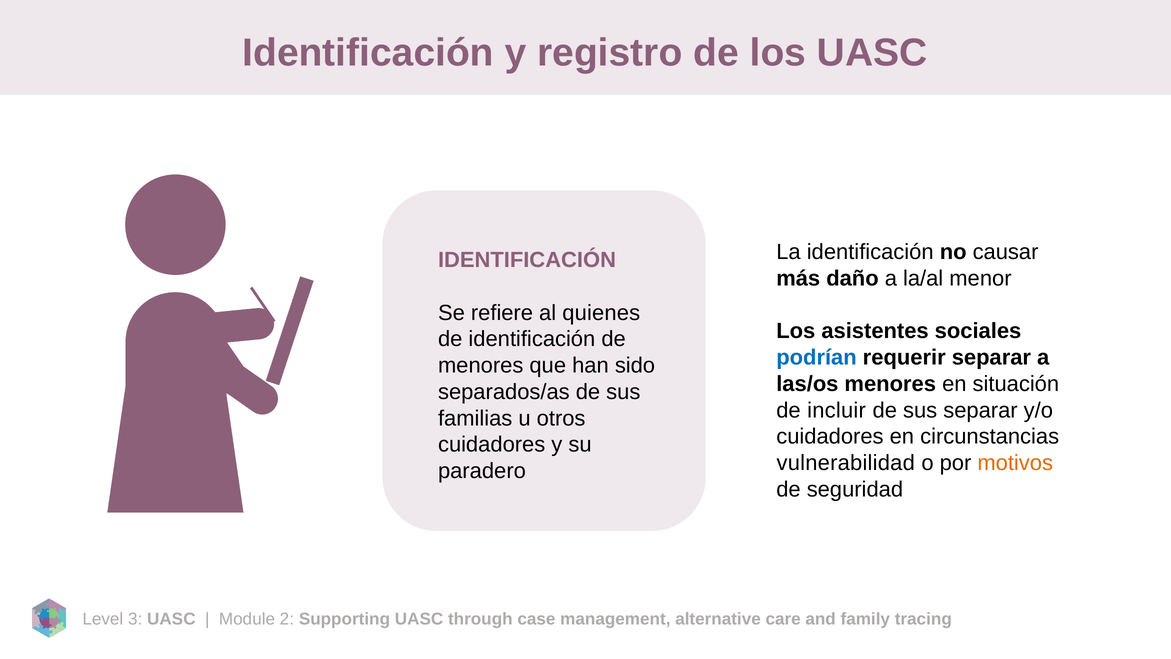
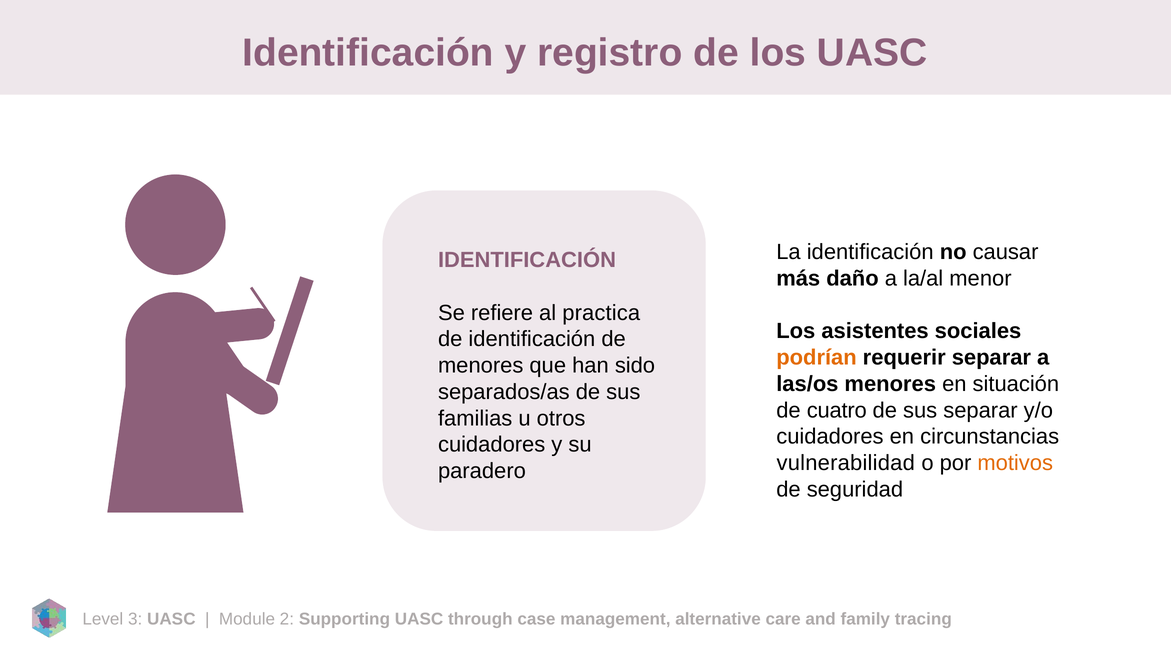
quienes: quienes -> practica
podrían colour: blue -> orange
incluir: incluir -> cuatro
